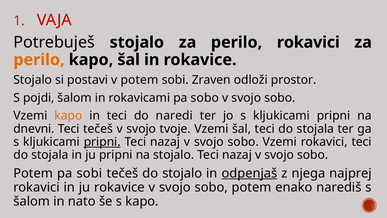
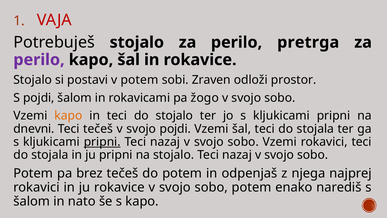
perilo rokavici: rokavici -> pretrga
perilo at (39, 60) colour: orange -> purple
pa sobo: sobo -> žogo
do naredi: naredi -> stojalo
svojo tvoje: tvoje -> pojdi
pa sobi: sobi -> brez
do stojalo: stojalo -> potem
odpenjaš underline: present -> none
